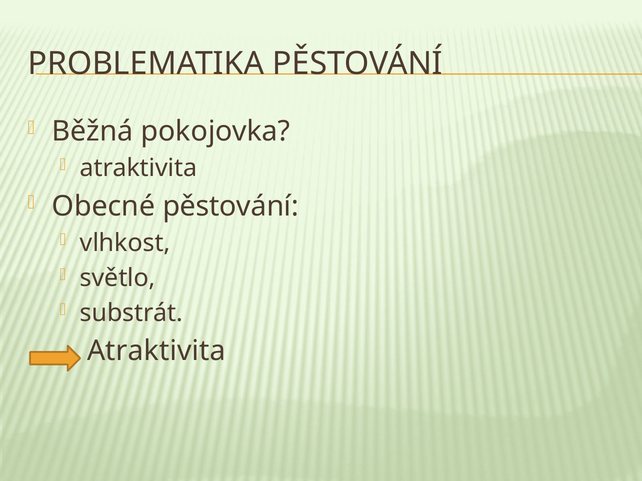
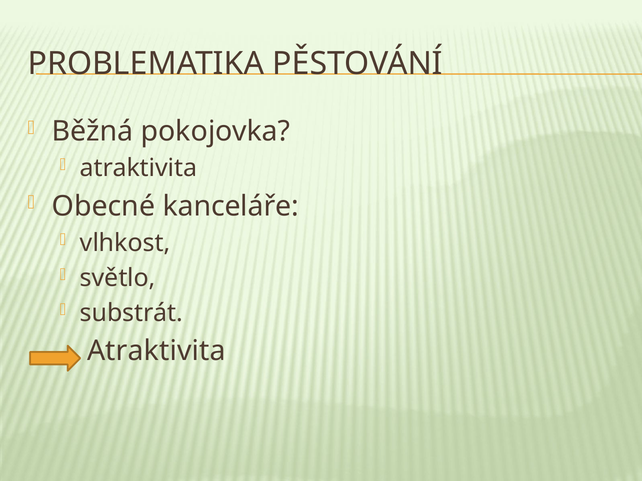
Obecné pěstování: pěstování -> kanceláře
